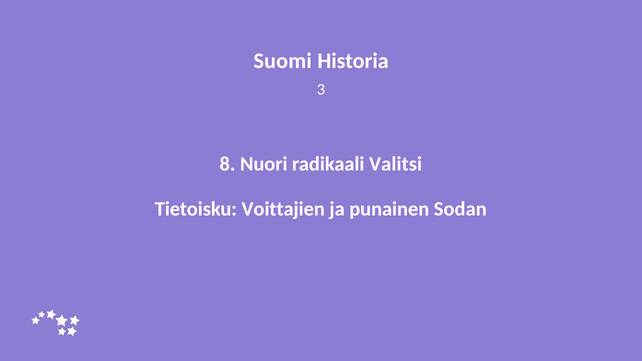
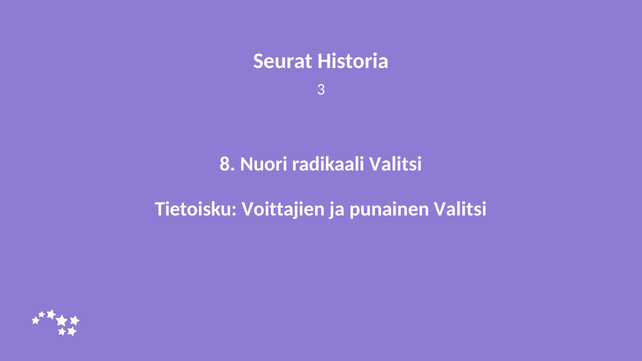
Suomi: Suomi -> Seurat
punainen Sodan: Sodan -> Valitsi
